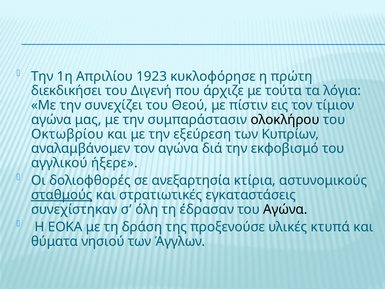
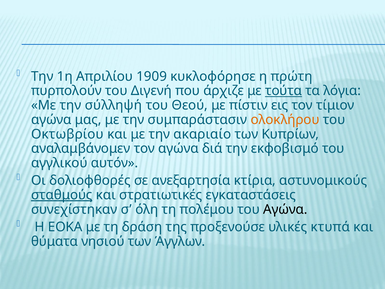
1923: 1923 -> 1909
διεκδικήσει: διεκδικήσει -> πυρπολούν
τούτα underline: none -> present
συνεχίζει: συνεχίζει -> σύλληψή
ολοκλήρου colour: black -> orange
εξεύρεση: εξεύρεση -> ακαριαίο
ήξερε: ήξερε -> αυτόν
έδρασαν: έδρασαν -> πολέμου
